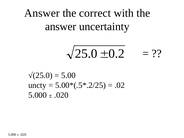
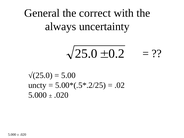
Answer at (42, 13): Answer -> General
answer at (61, 27): answer -> always
